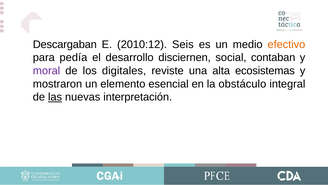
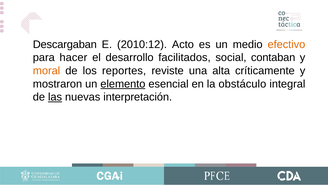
Seis: Seis -> Acto
pedía: pedía -> hacer
disciernen: disciernen -> facilitados
moral colour: purple -> orange
digitales: digitales -> reportes
ecosistemas: ecosistemas -> críticamente
elemento underline: none -> present
